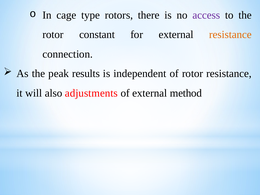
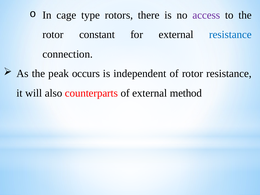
resistance at (230, 35) colour: orange -> blue
results: results -> occurs
adjustments: adjustments -> counterparts
